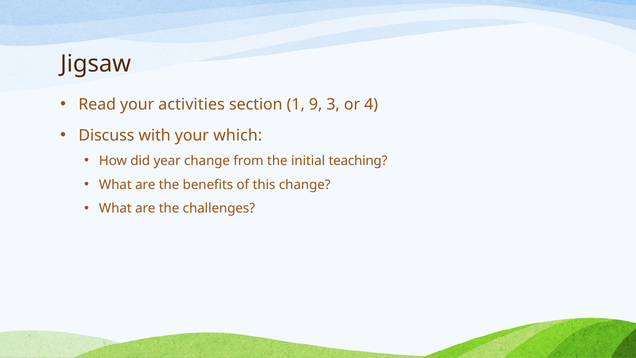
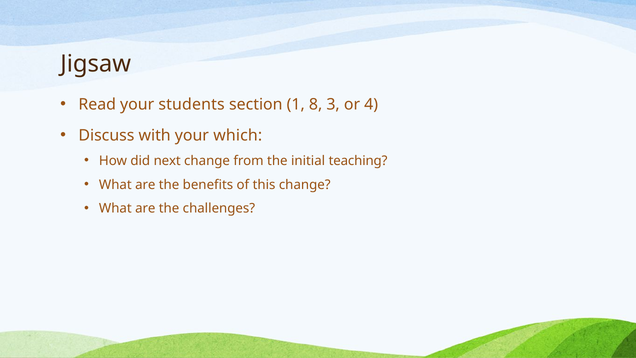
activities: activities -> students
9: 9 -> 8
year: year -> next
